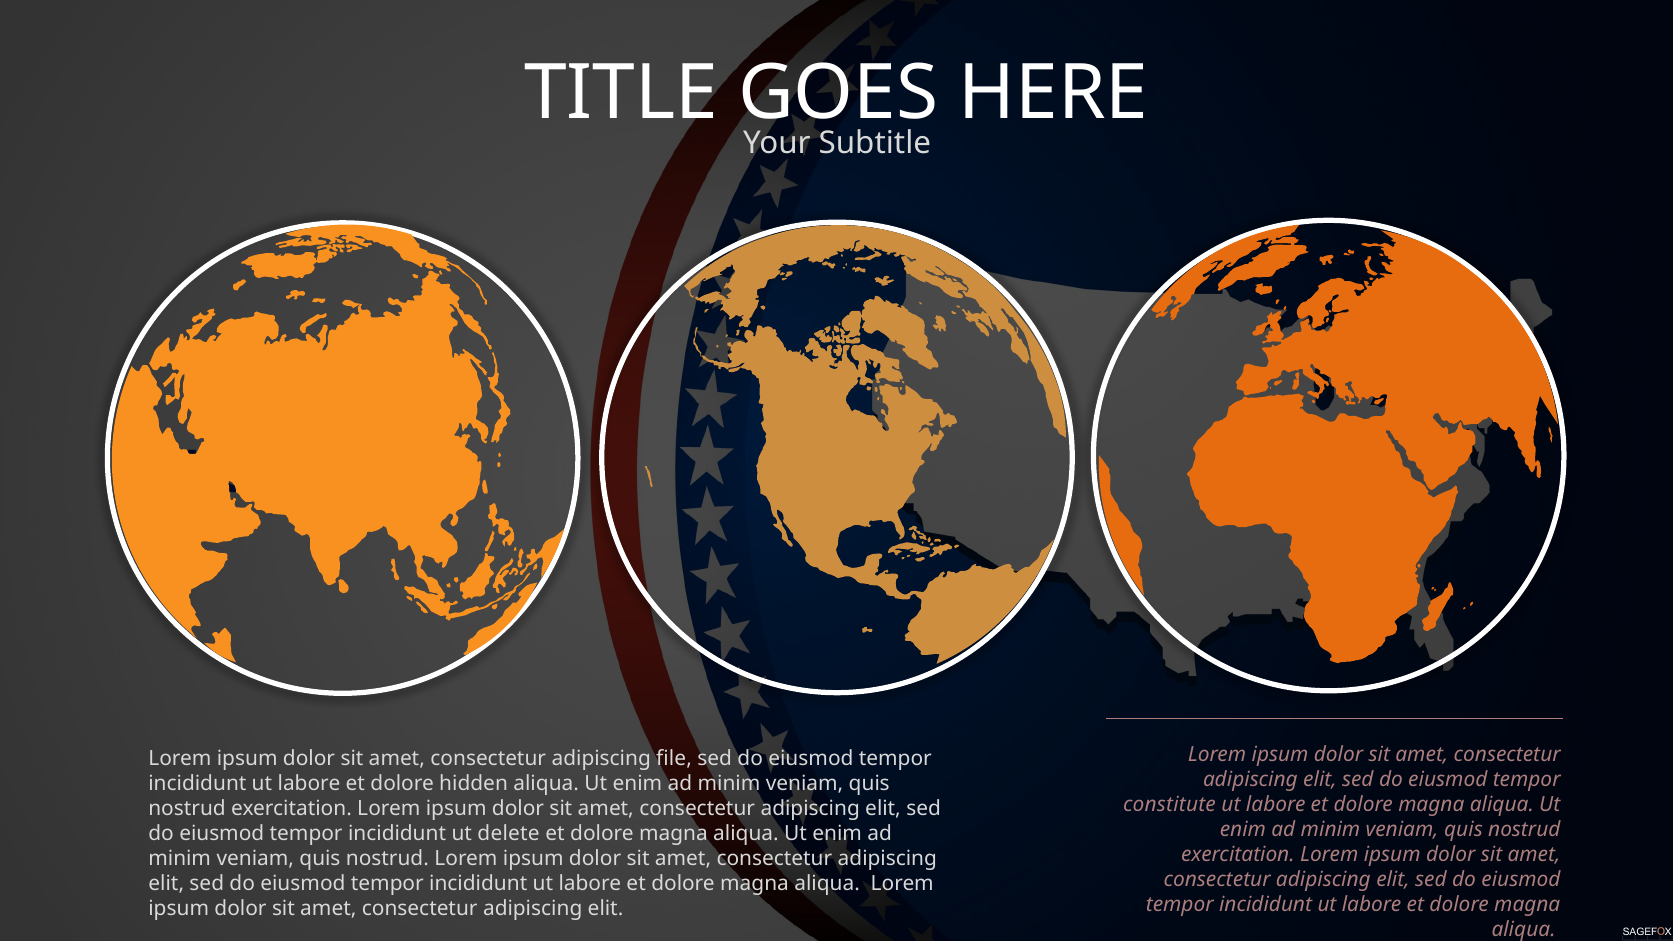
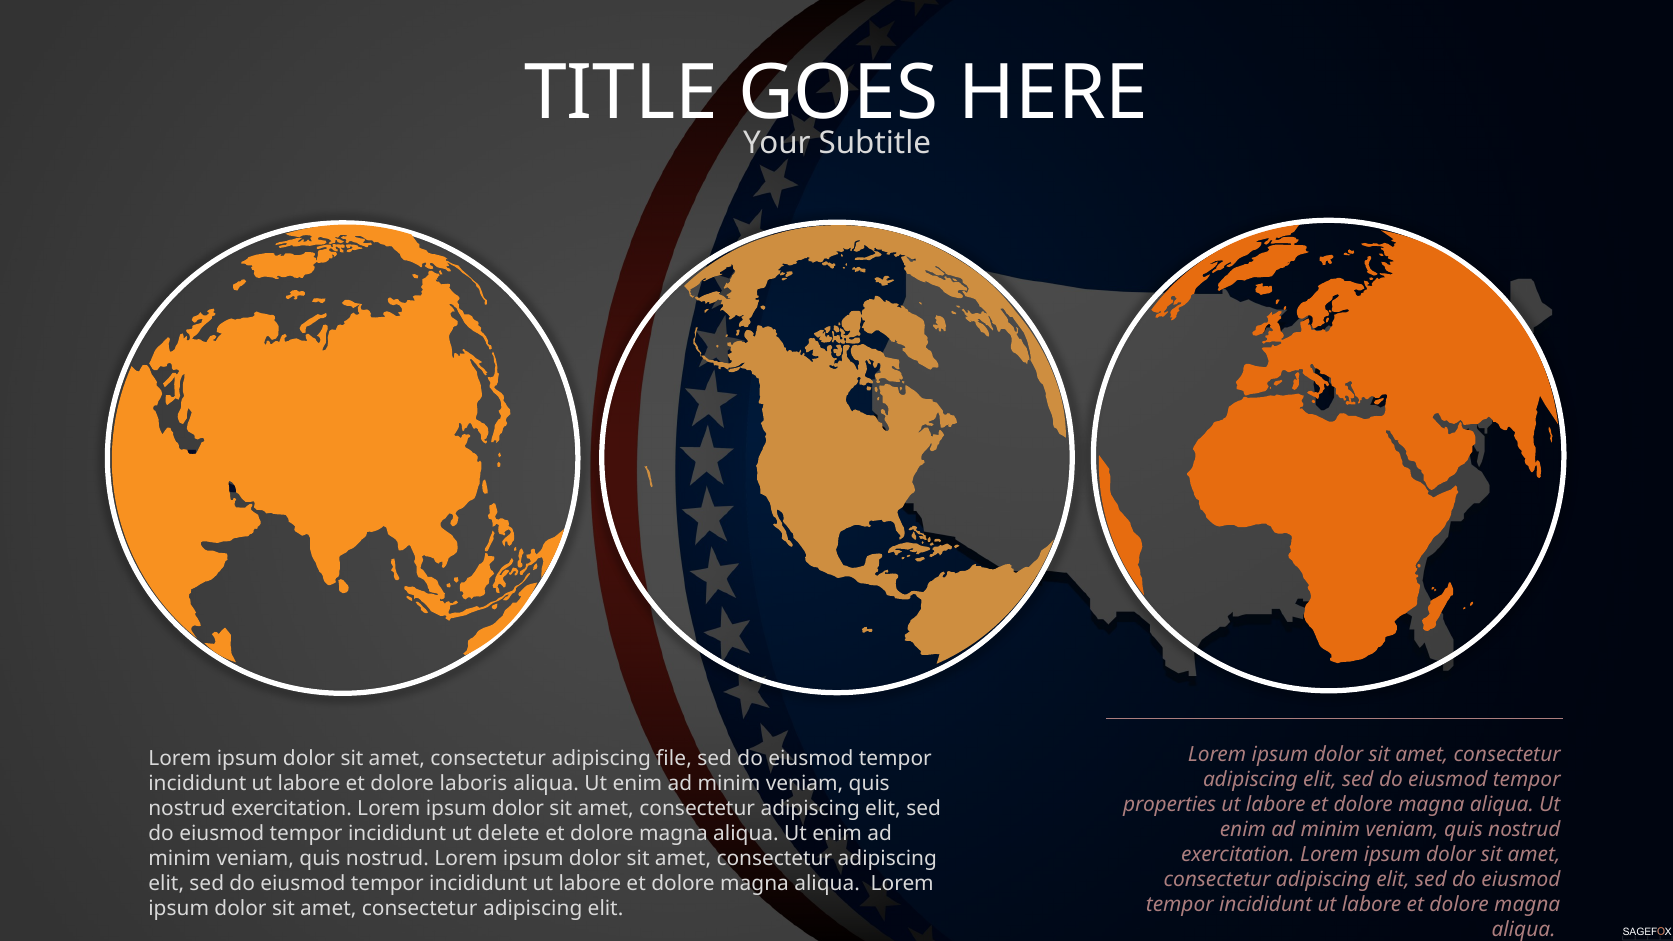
hidden: hidden -> laboris
constitute: constitute -> properties
